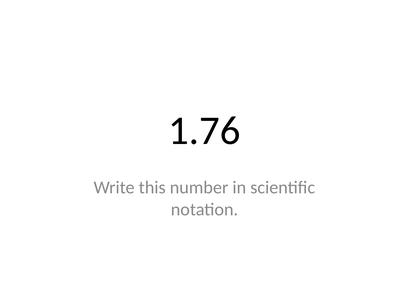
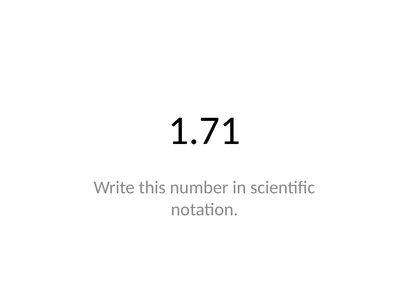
1.76: 1.76 -> 1.71
